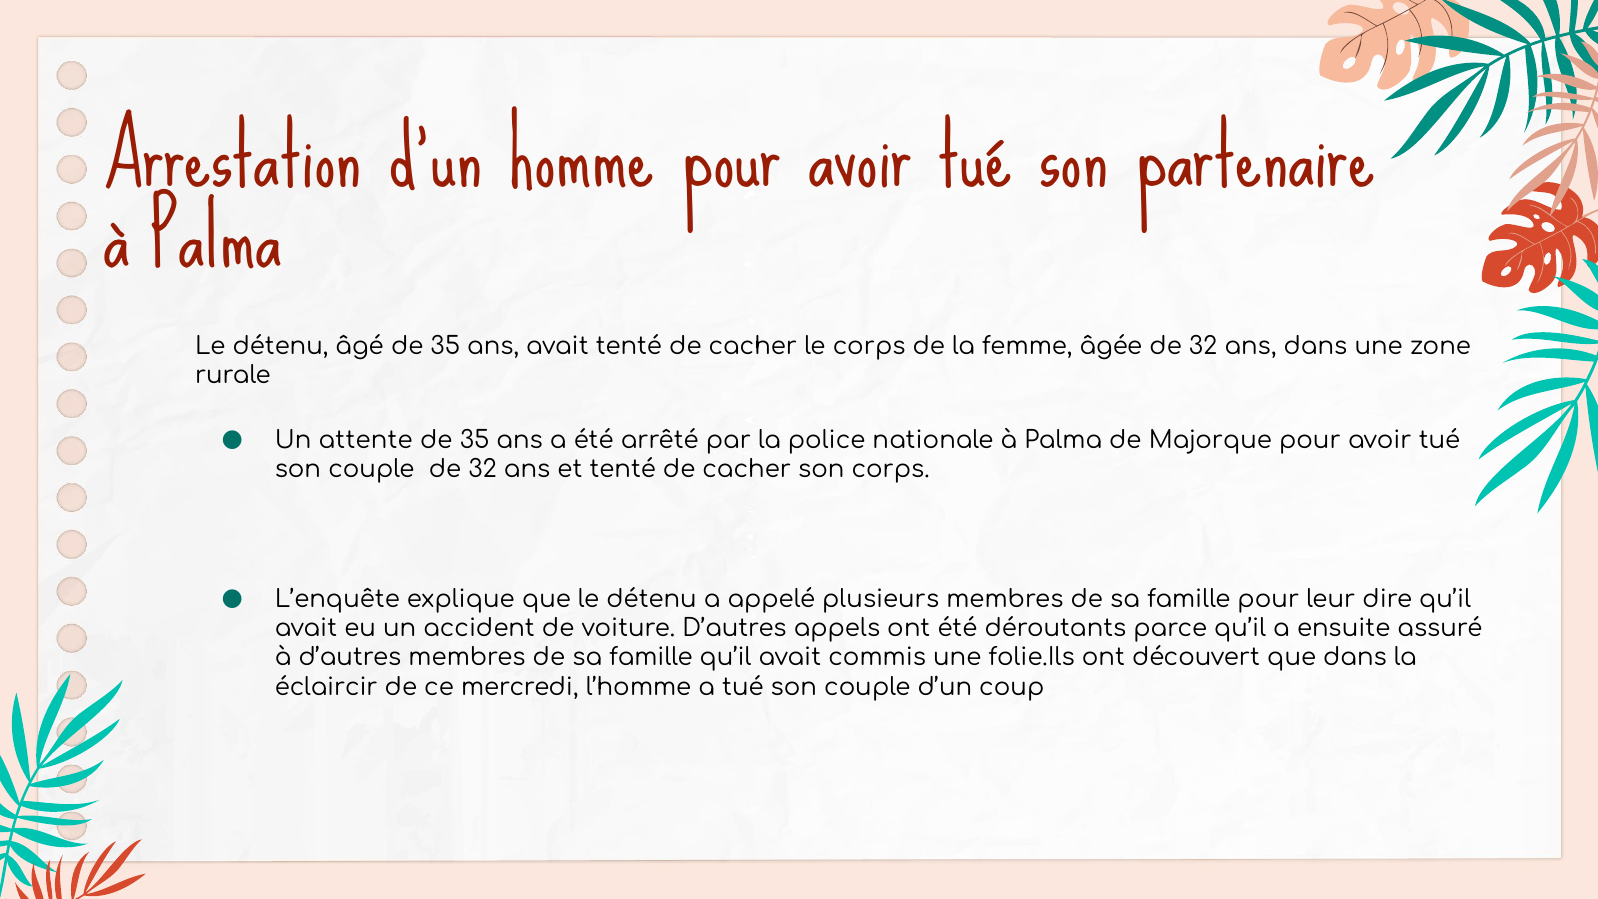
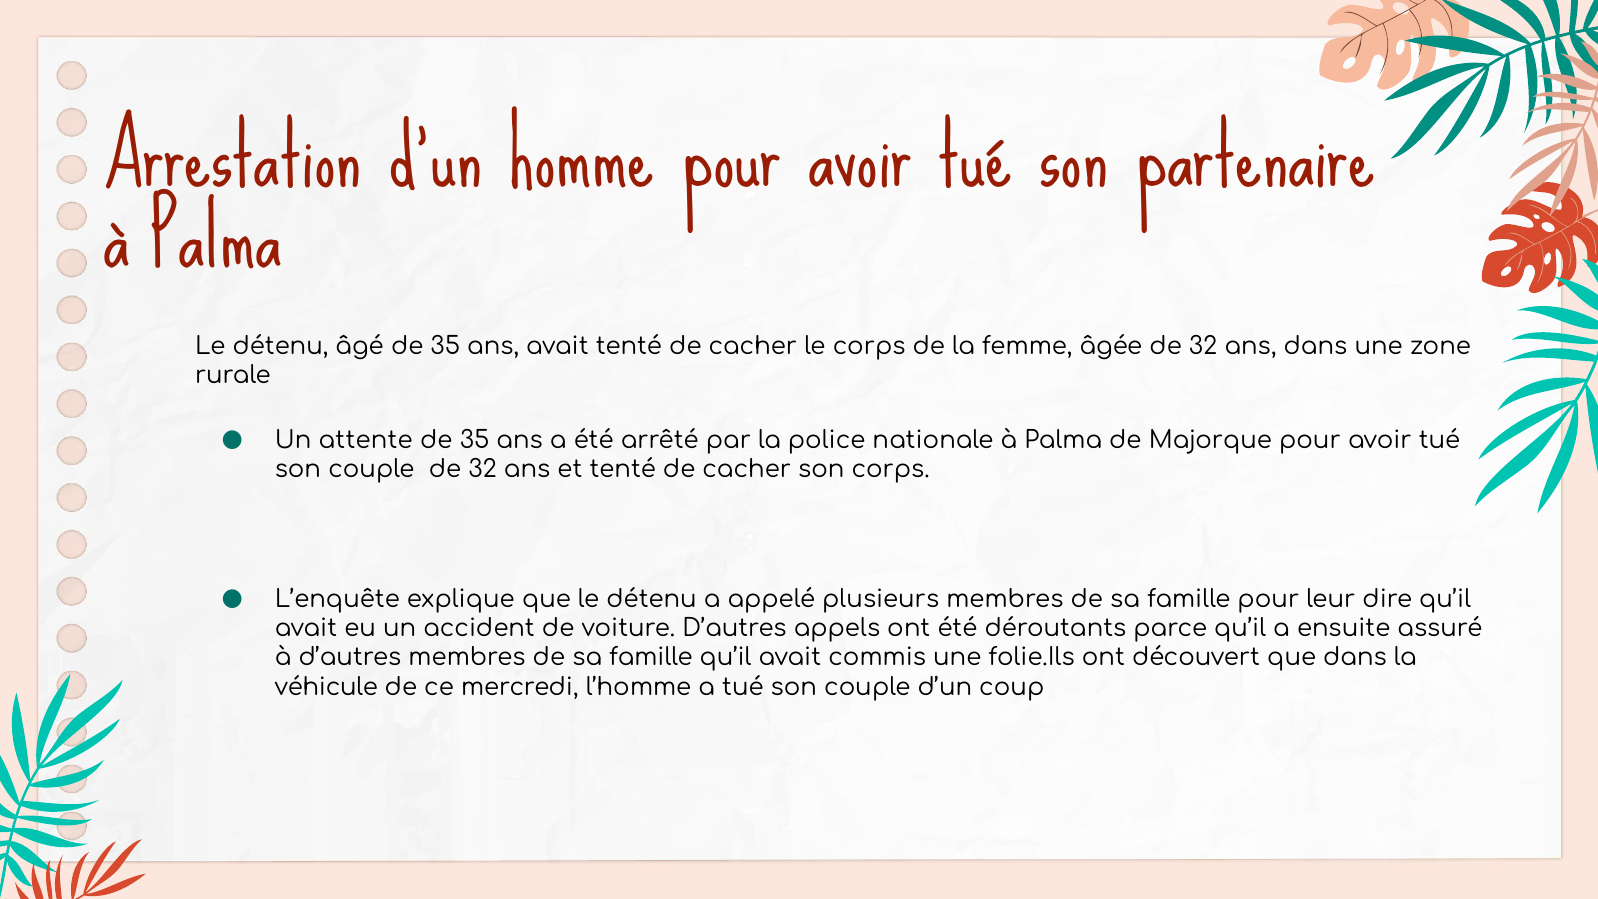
éclaircir: éclaircir -> véhicule
